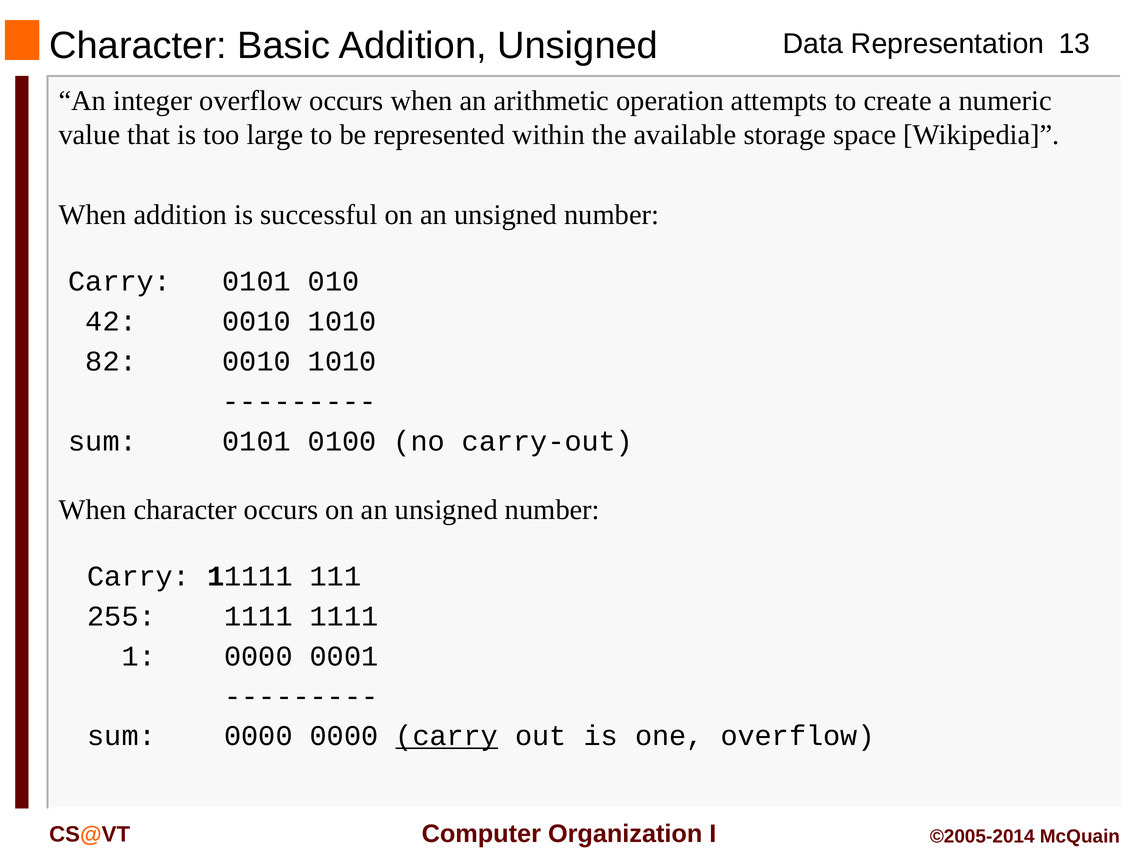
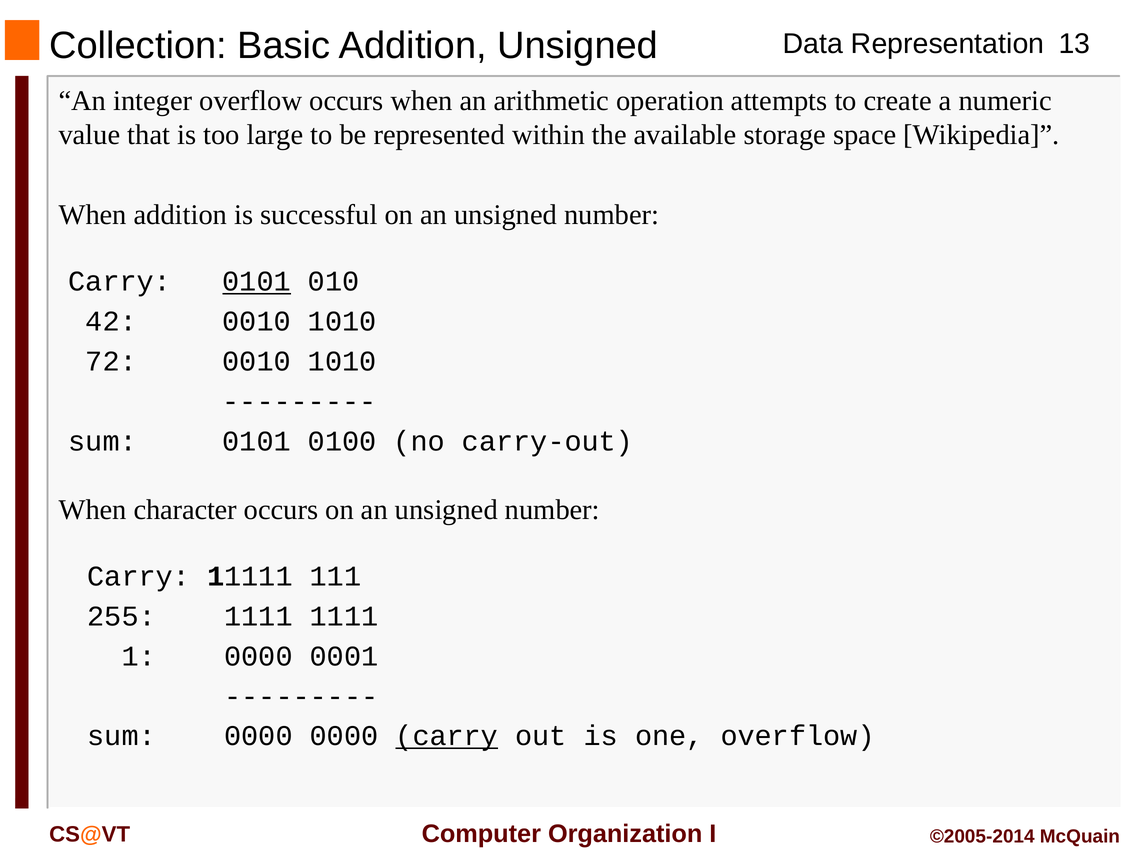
Character at (138, 45): Character -> Collection
0101 at (257, 281) underline: none -> present
82: 82 -> 72
